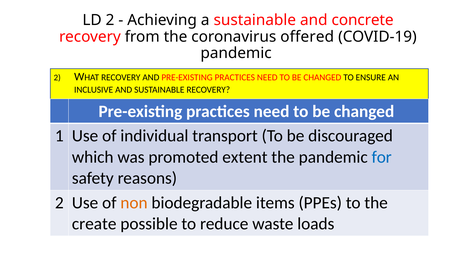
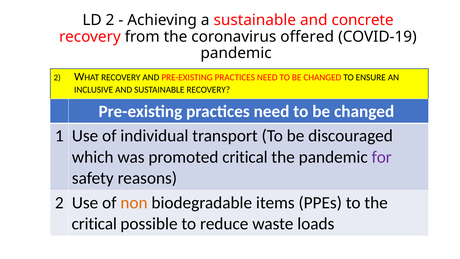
promoted extent: extent -> critical
for colour: blue -> purple
create at (94, 224): create -> critical
